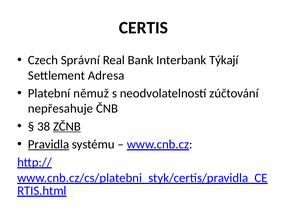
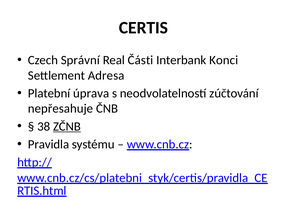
Bank: Bank -> Části
Týkají: Týkají -> Konci
němuž: němuž -> úprava
Pravidla underline: present -> none
